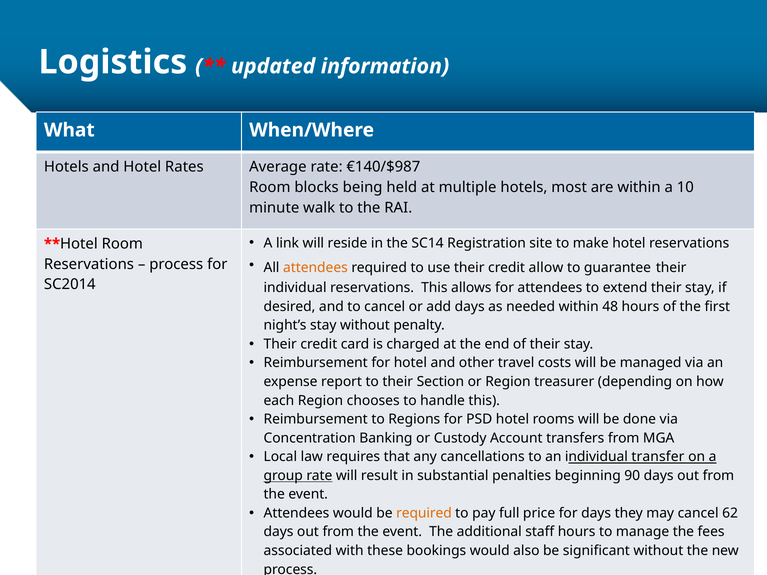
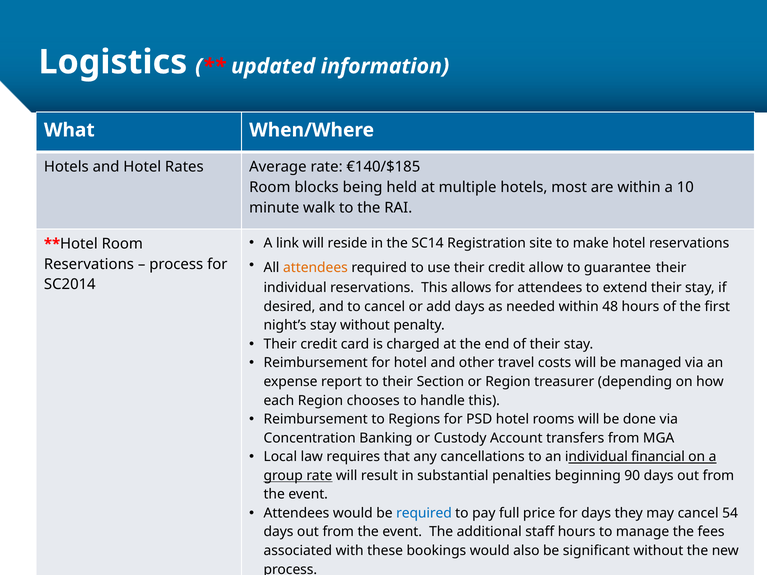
€140/$987: €140/$987 -> €140/$185
transfer: transfer -> financial
required at (424, 513) colour: orange -> blue
62: 62 -> 54
